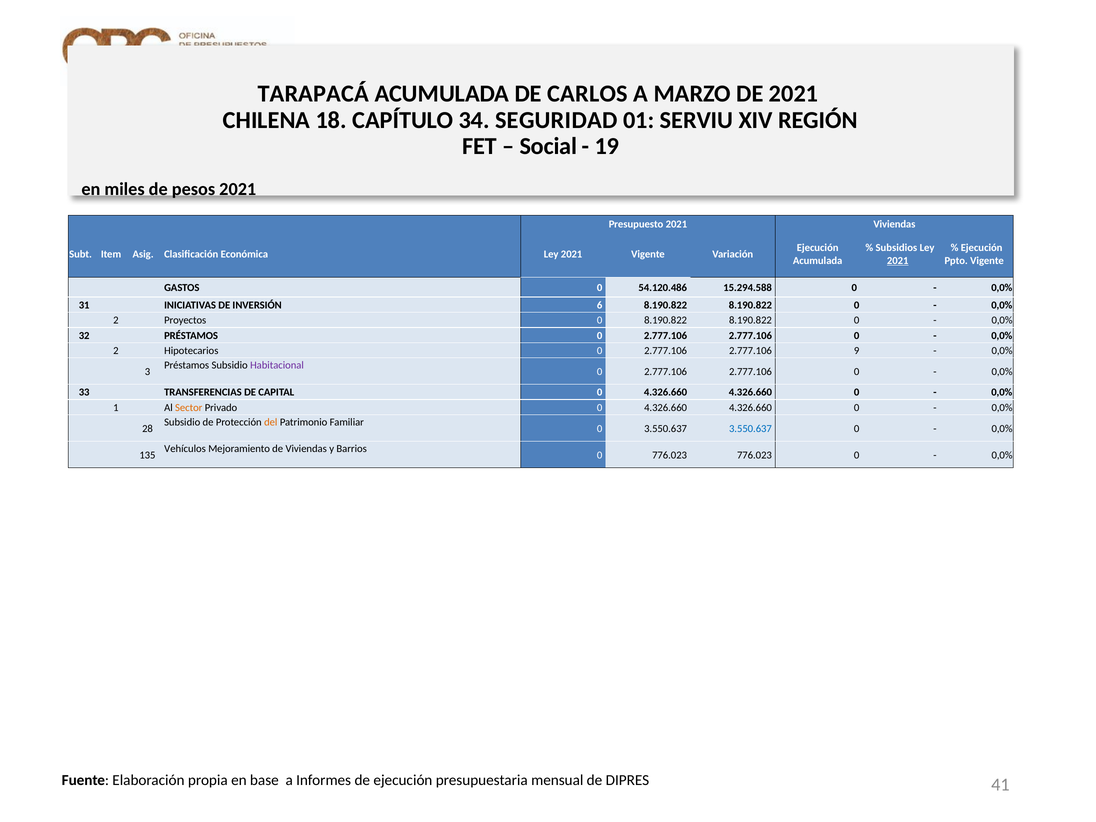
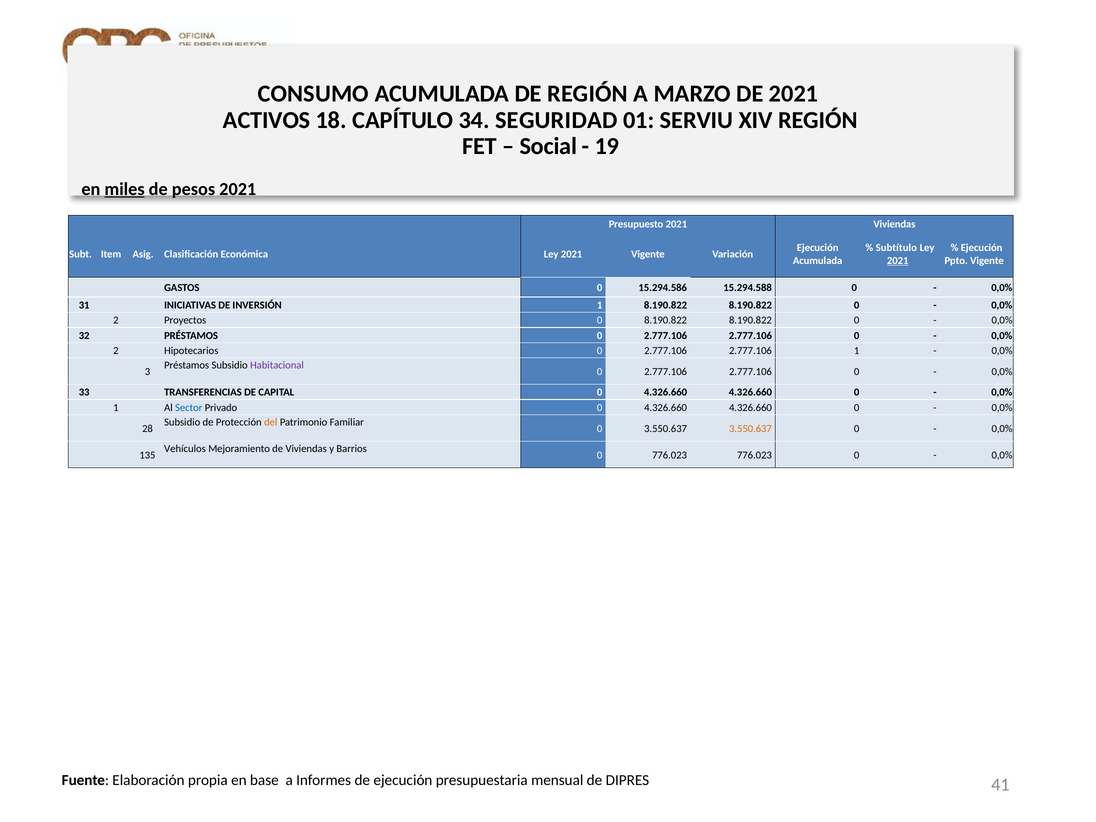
TARAPACÁ: TARAPACÁ -> CONSUMO
DE CARLOS: CARLOS -> REGIÓN
CHILENA: CHILENA -> ACTIVOS
miles underline: none -> present
Subsidios: Subsidios -> Subtítulo
54.120.486: 54.120.486 -> 15.294.586
INVERSIÓN 6: 6 -> 1
2.777.106 9: 9 -> 1
Sector colour: orange -> blue
3.550.637 at (750, 428) colour: blue -> orange
